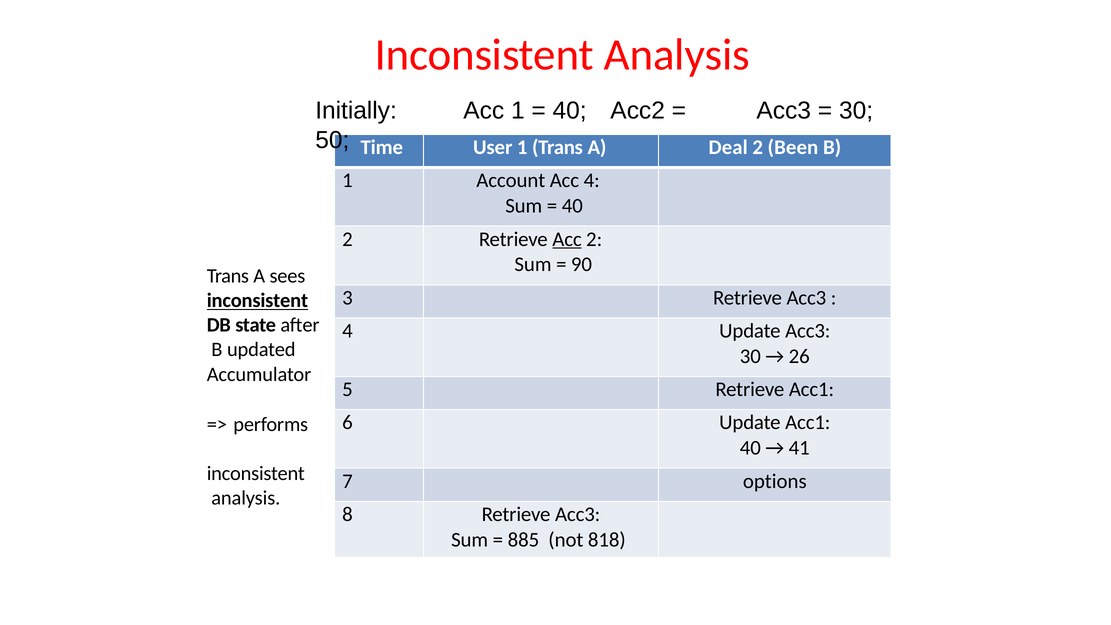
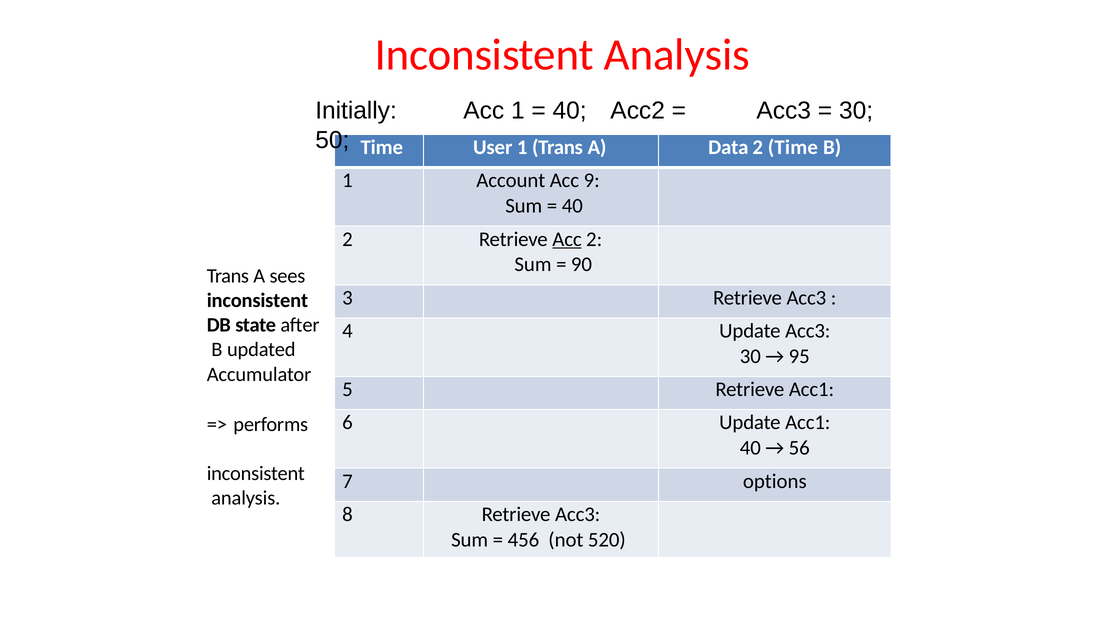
Deal: Deal -> Data
2 Been: Been -> Time
Acc 4: 4 -> 9
inconsistent at (257, 301) underline: present -> none
26: 26 -> 95
41: 41 -> 56
885: 885 -> 456
818: 818 -> 520
